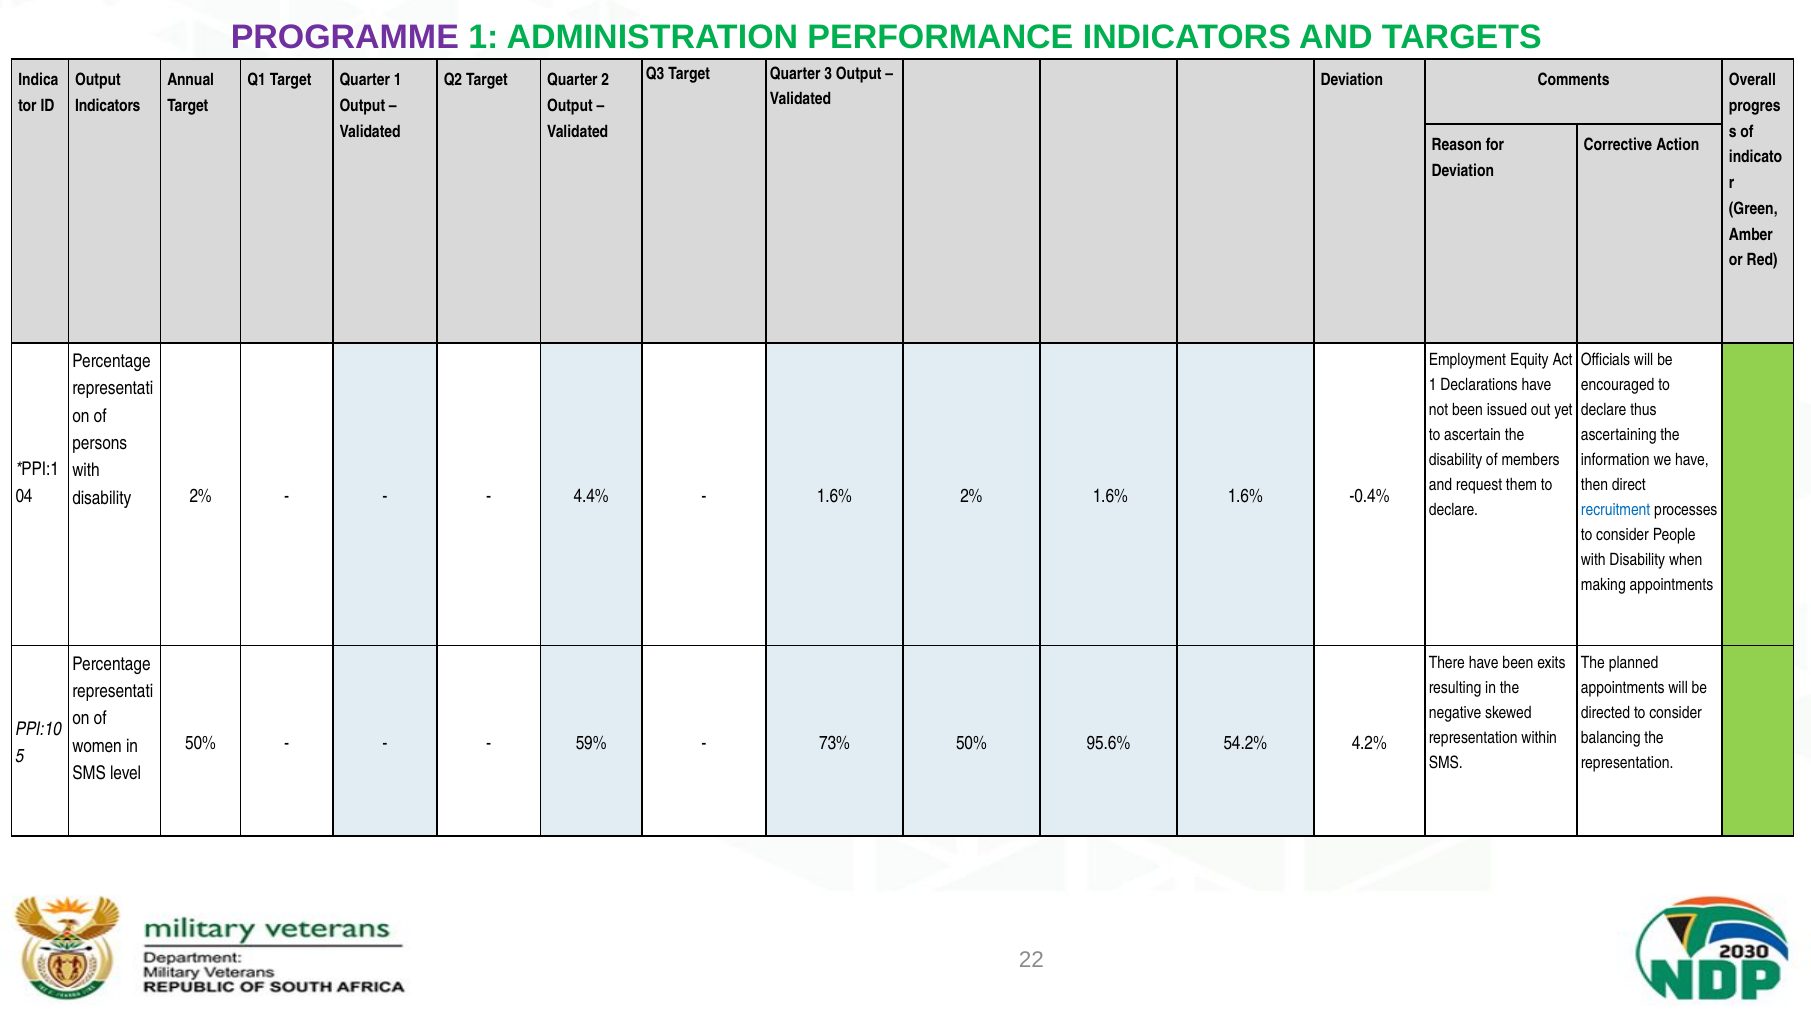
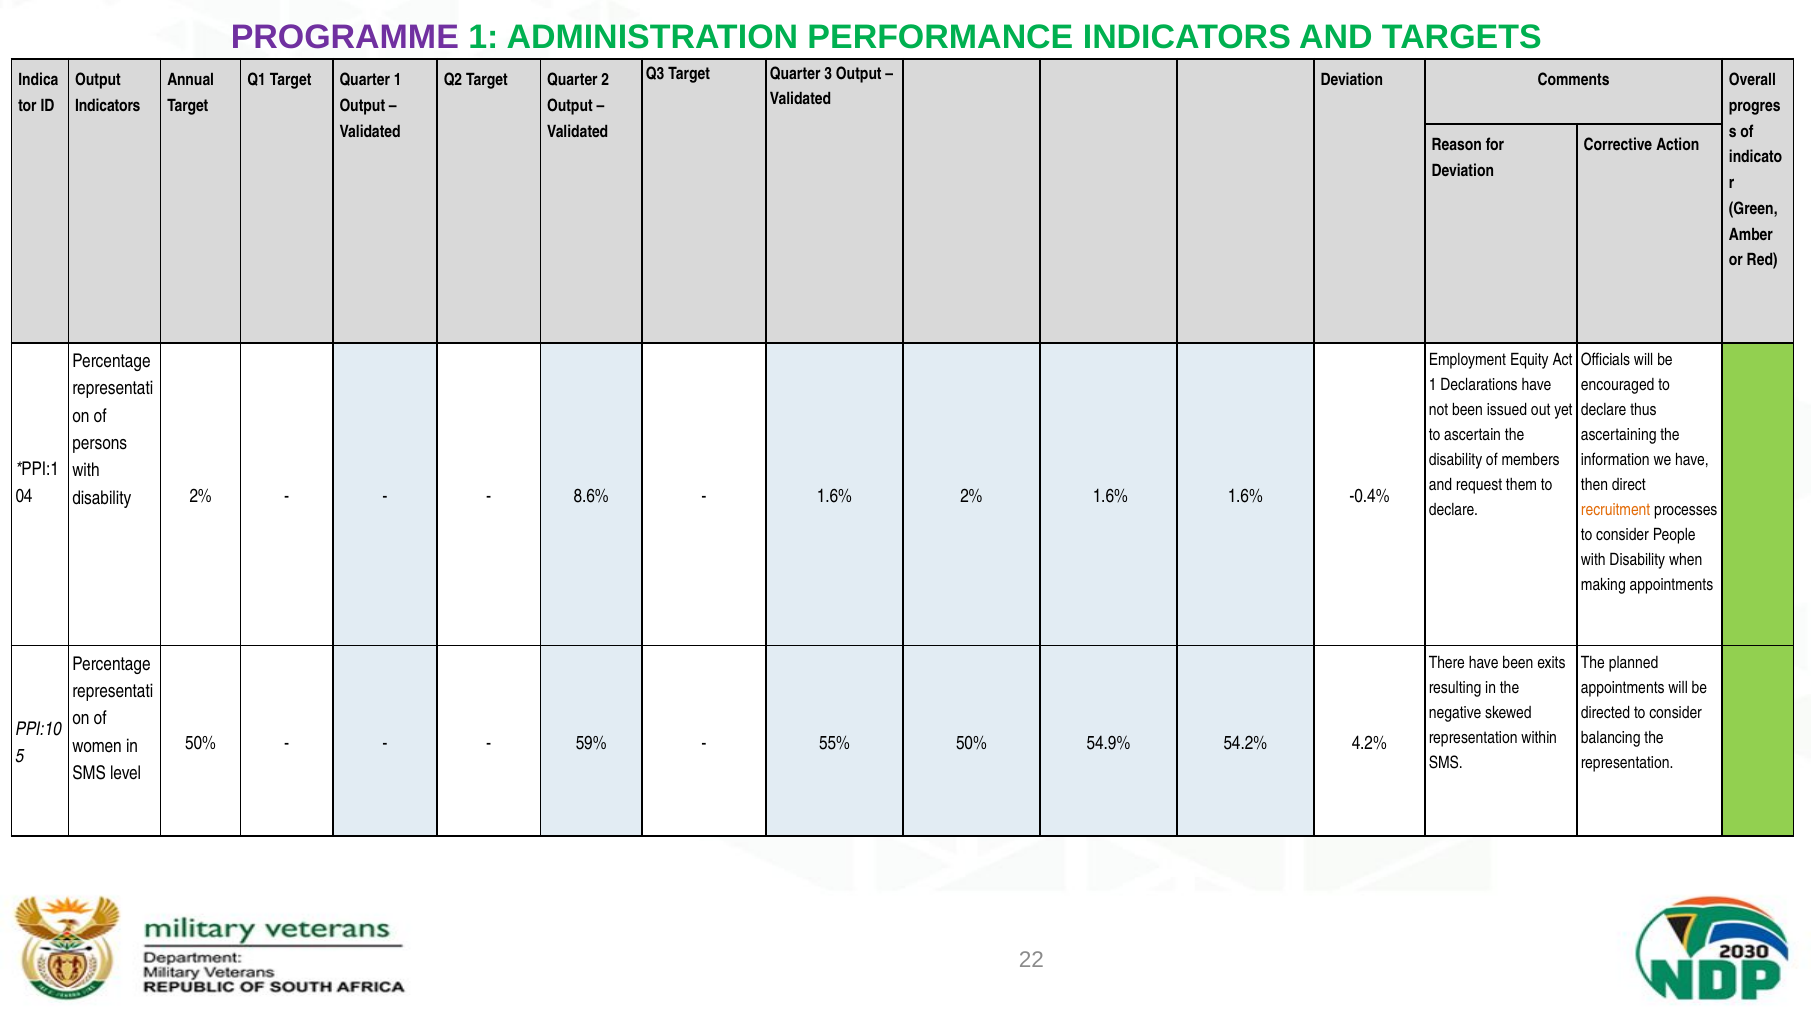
4.4%: 4.4% -> 8.6%
recruitment colour: blue -> orange
73%: 73% -> 55%
95.6%: 95.6% -> 54.9%
